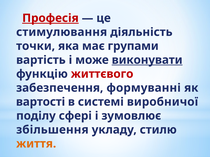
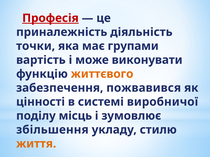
стимулювання: стимулювання -> приналежність
виконувати underline: present -> none
життєвого colour: red -> orange
формуванні: формуванні -> пожвавився
вартості: вартості -> цінності
сфері: сфері -> місць
